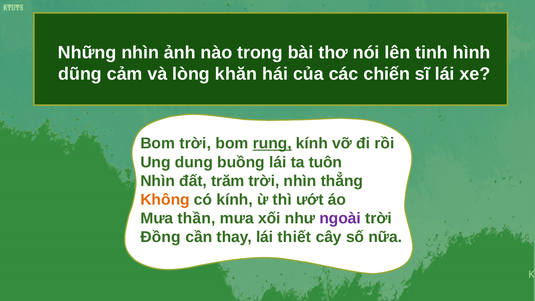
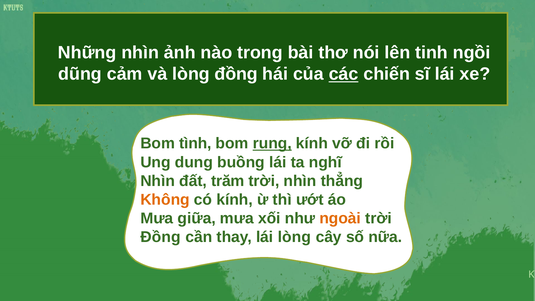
hình: hình -> ngồi
lòng khăn: khăn -> đồng
các underline: none -> present
Bom trời: trời -> tình
tuôn: tuôn -> nghĩ
thần: thần -> giữa
ngoài colour: purple -> orange
lái thiết: thiết -> lòng
